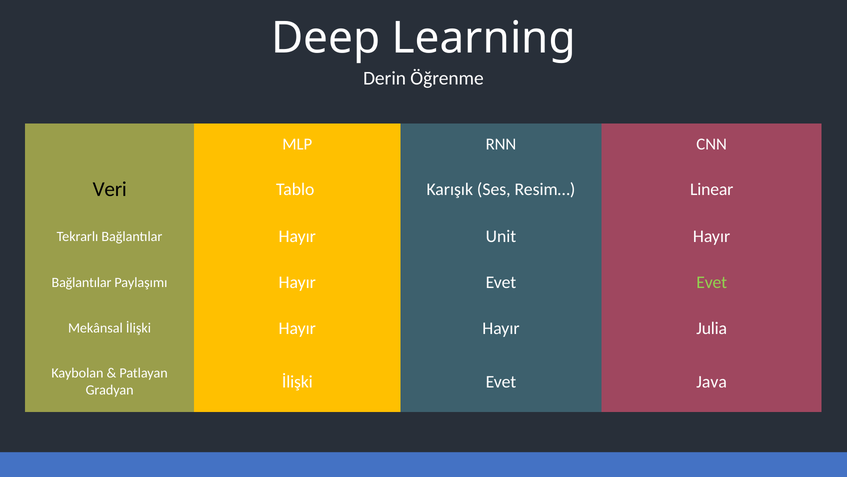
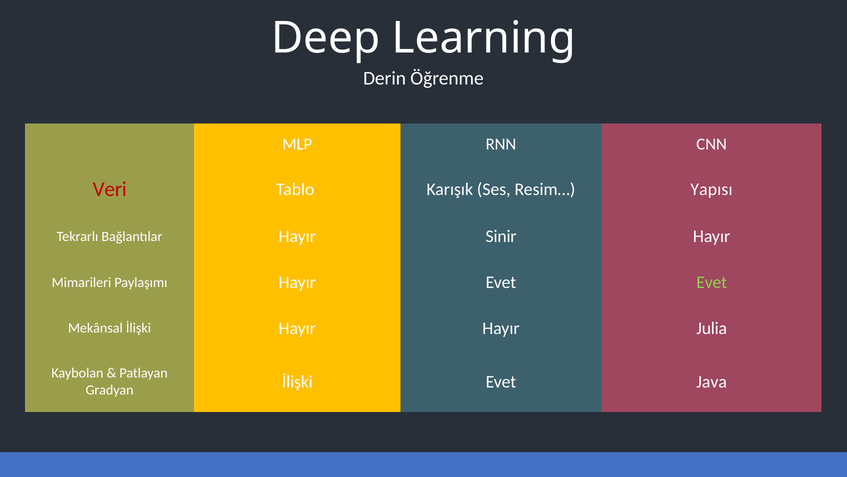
Veri colour: black -> red
Linear: Linear -> Yapısı
Unit: Unit -> Sinir
Bağlantılar at (82, 282): Bağlantılar -> Mimarileri
